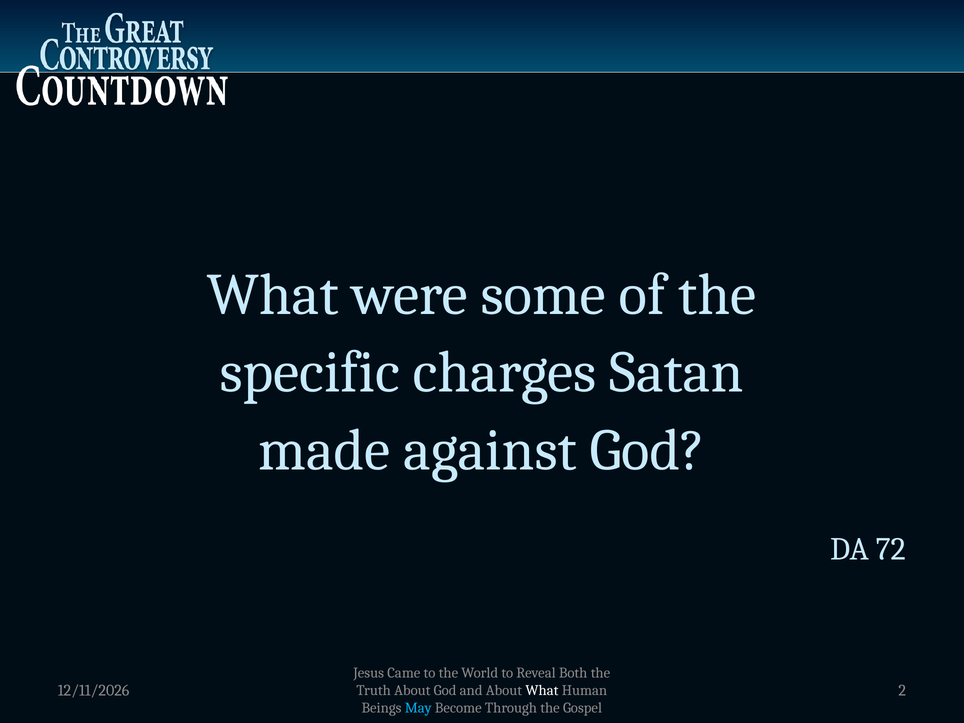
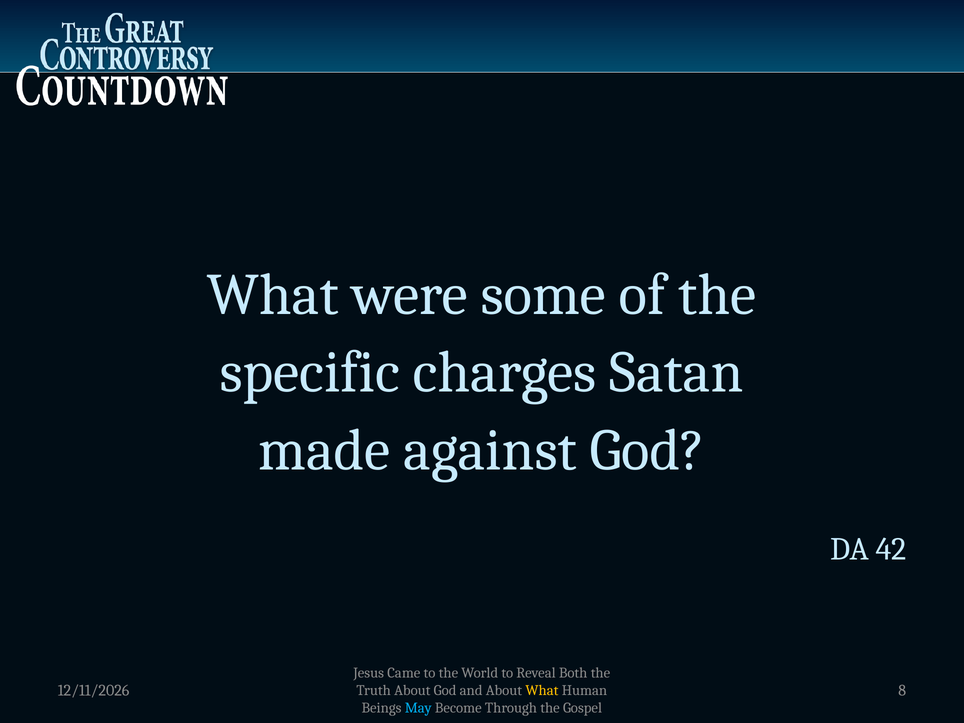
72: 72 -> 42
2: 2 -> 8
What at (542, 690) colour: white -> yellow
